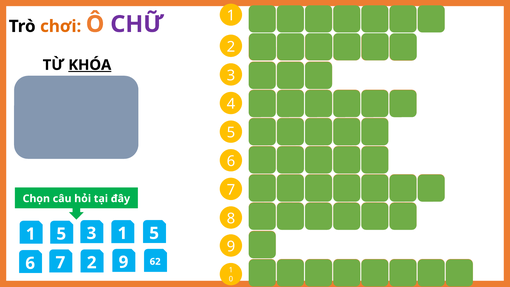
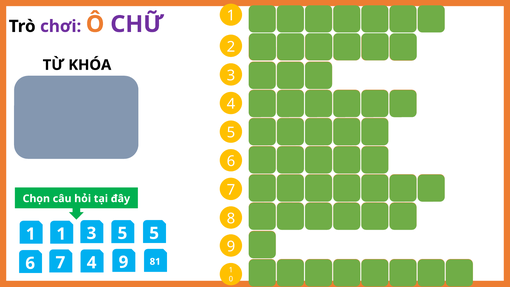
chơi colour: orange -> purple
KHÓA underline: present -> none
5 at (61, 234): 5 -> 1
3 1: 1 -> 5
62: 62 -> 81
7 2: 2 -> 4
